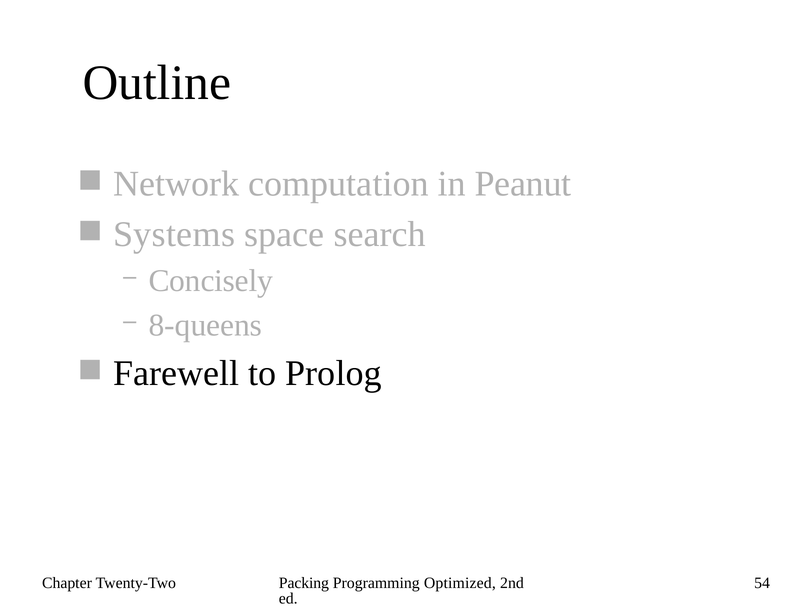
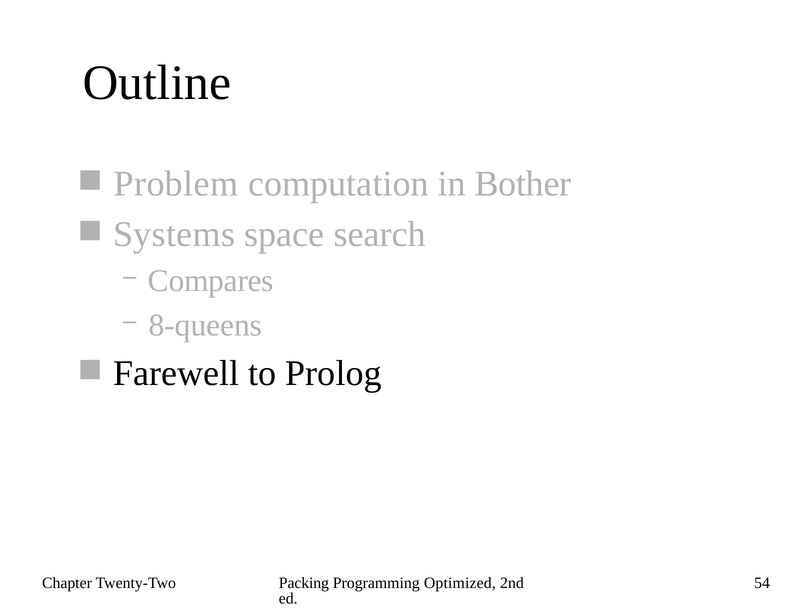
Network: Network -> Problem
Peanut: Peanut -> Bother
Concisely: Concisely -> Compares
